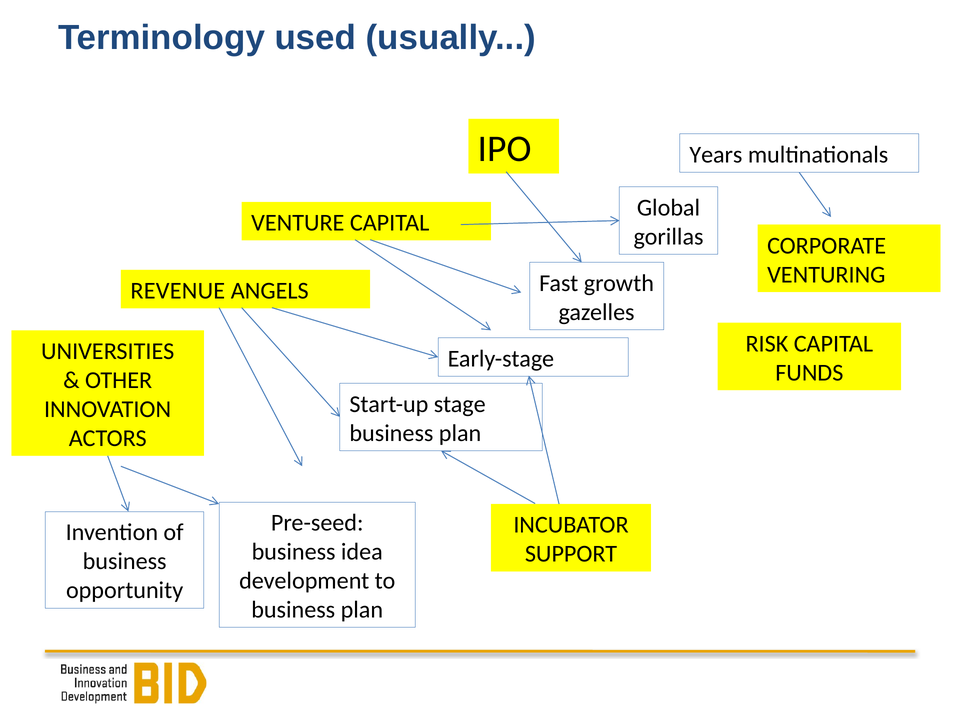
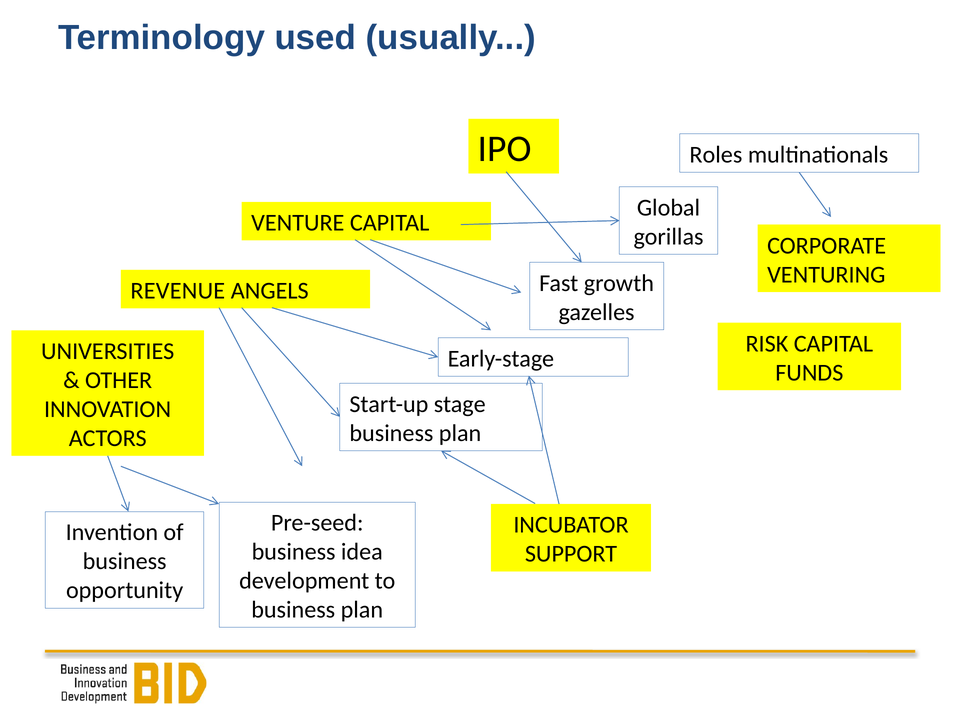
Years: Years -> Roles
